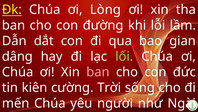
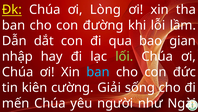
dâng: dâng -> nhập
ban at (98, 72) colour: pink -> light blue
Trời: Trời -> Giải
